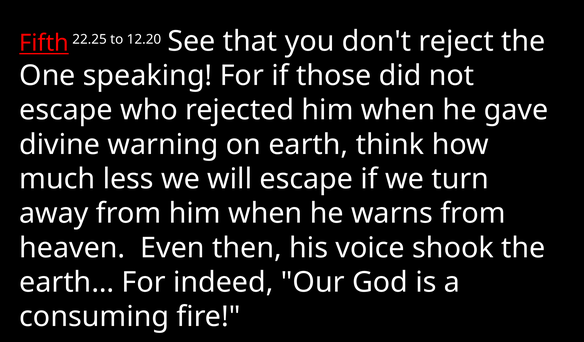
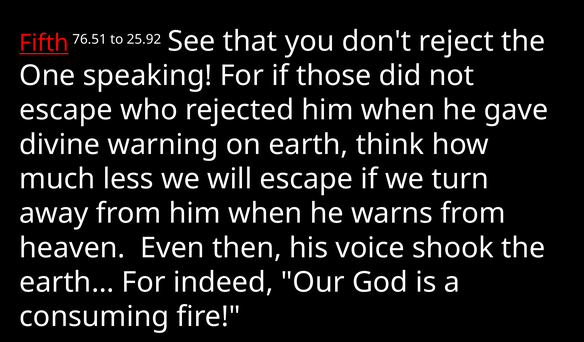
22.25: 22.25 -> 76.51
12.20: 12.20 -> 25.92
